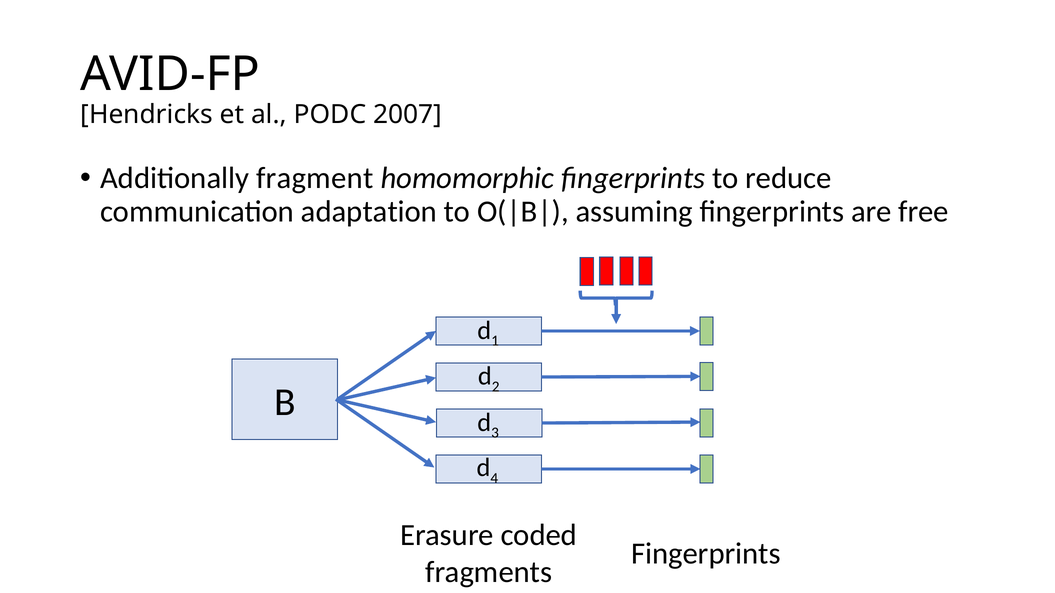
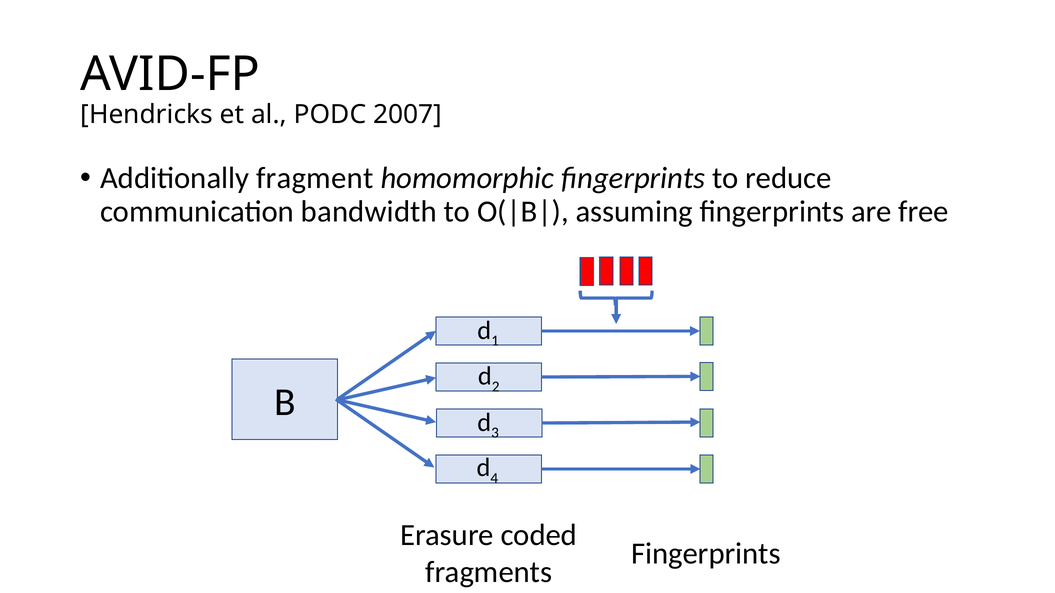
adaptation: adaptation -> bandwidth
